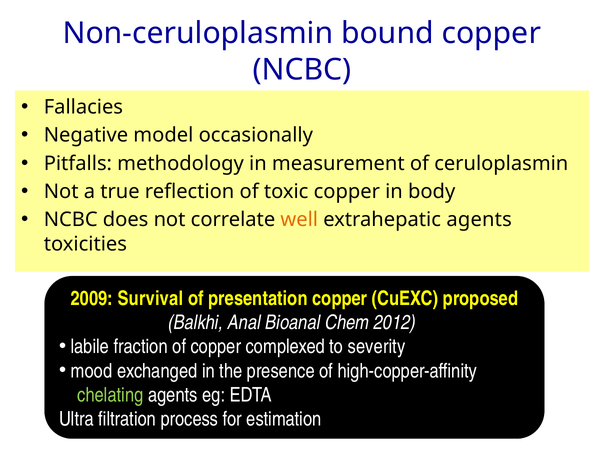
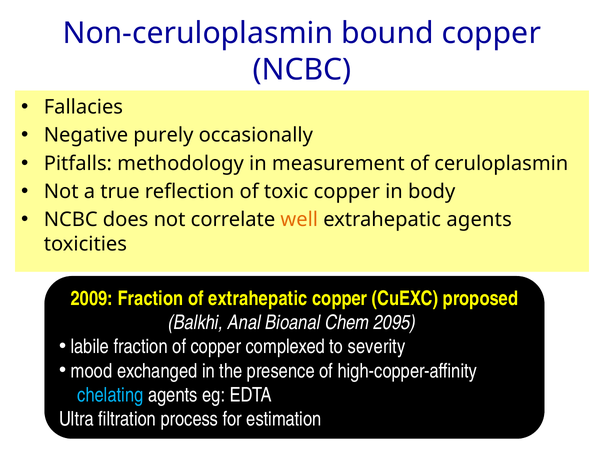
model: model -> purely
2009 Survival: Survival -> Fraction
of presentation: presentation -> extrahepatic
2012: 2012 -> 2095
chelating colour: light green -> light blue
